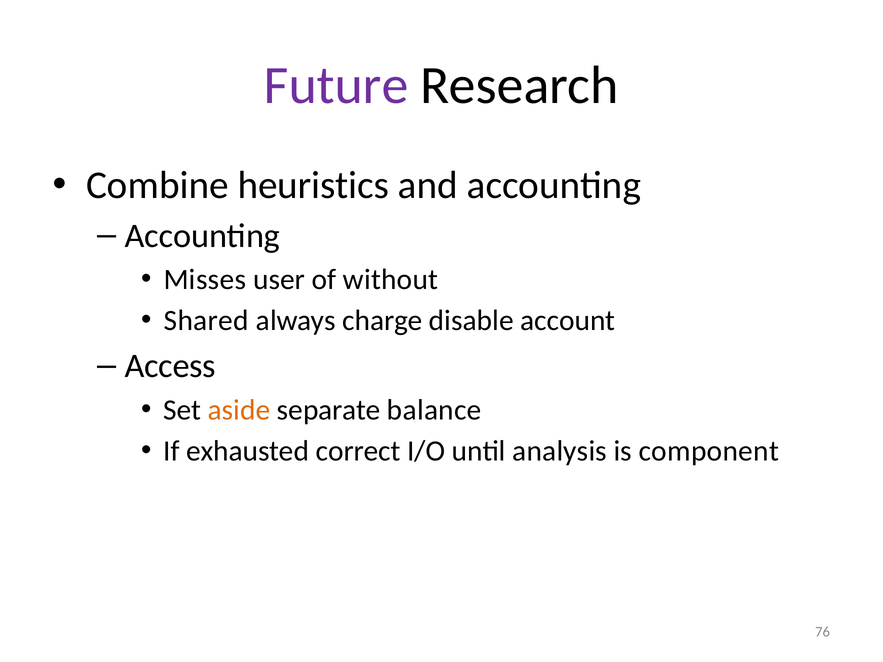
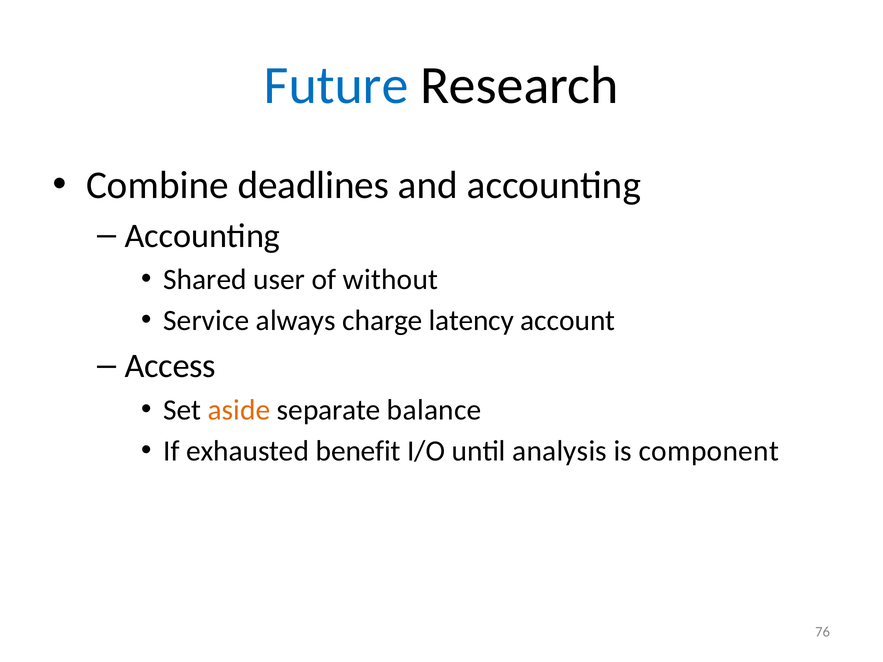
Future colour: purple -> blue
heuristics: heuristics -> deadlines
Misses: Misses -> Shared
Shared: Shared -> Service
disable: disable -> latency
correct: correct -> benefit
